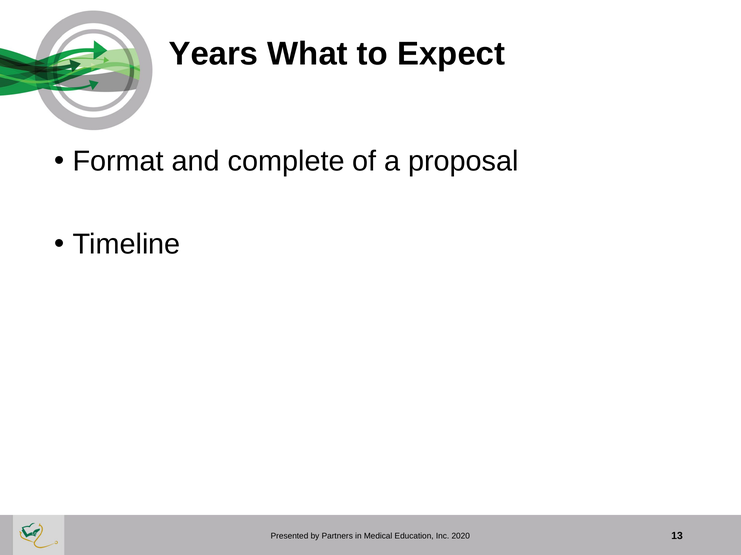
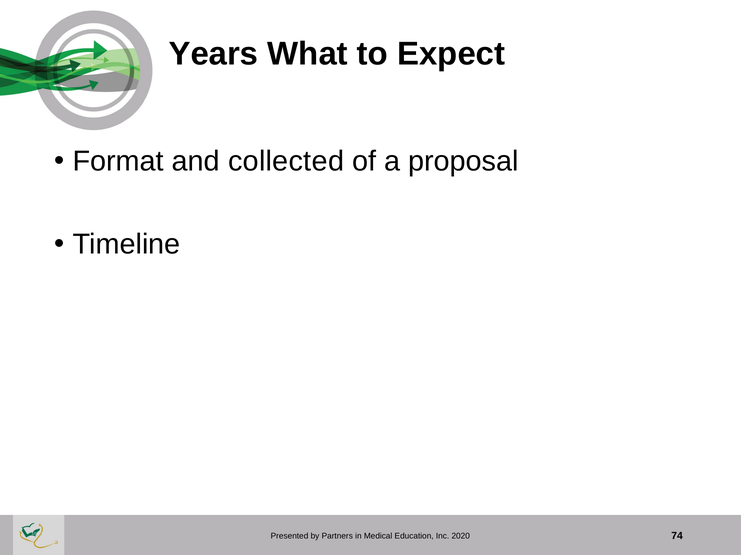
complete: complete -> collected
13: 13 -> 74
